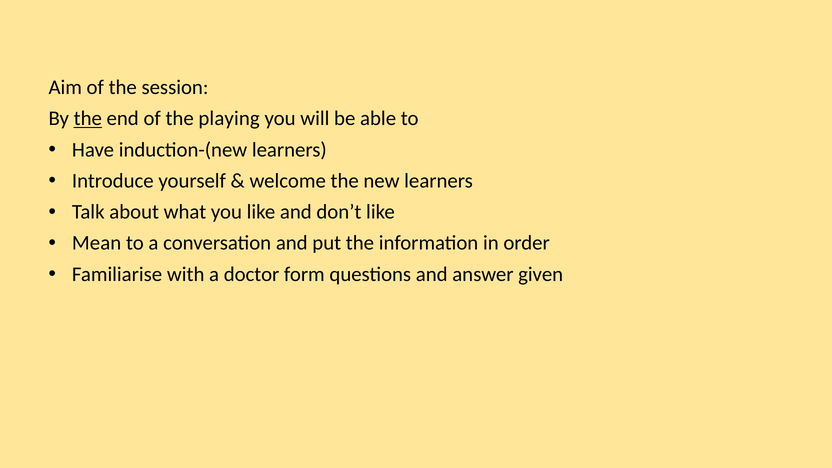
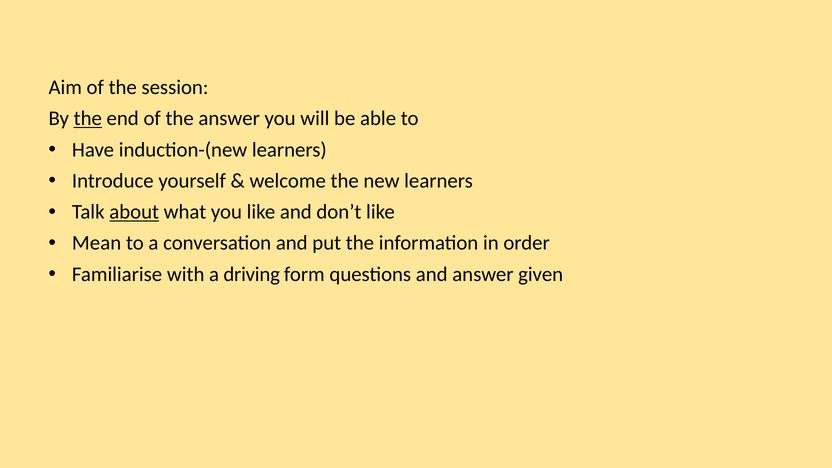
the playing: playing -> answer
about underline: none -> present
doctor: doctor -> driving
